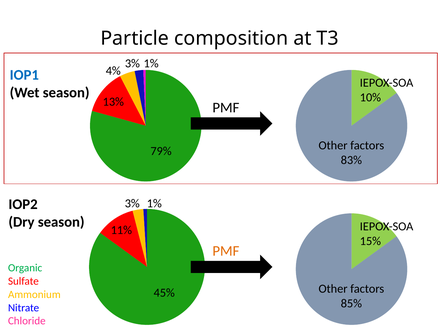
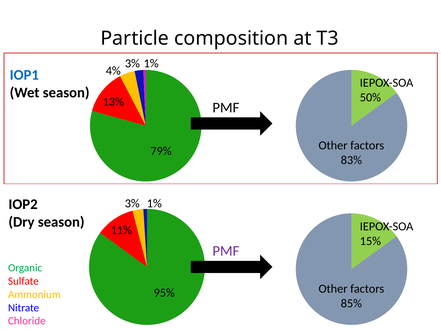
10%: 10% -> 50%
PMF at (226, 251) colour: orange -> purple
45%: 45% -> 95%
